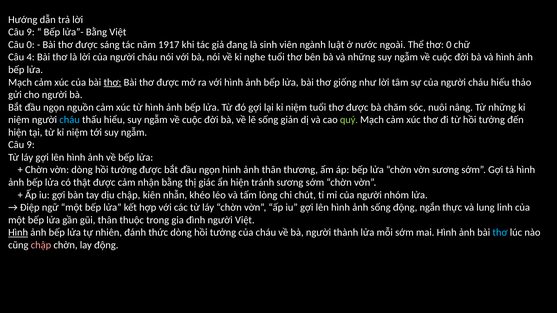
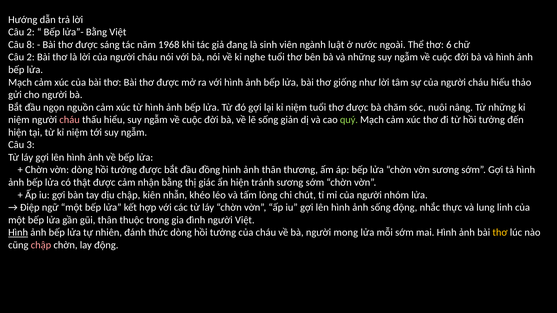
9 at (31, 32): 9 -> 2
Câu 0: 0 -> 8
1917: 1917 -> 1968
thơ 0: 0 -> 6
4 at (31, 57): 4 -> 2
thơ at (112, 82) underline: present -> none
cháu at (70, 120) colour: light blue -> pink
9 at (31, 145): 9 -> 3
được bắt đầu ngọn: ngọn -> đồng
ngắn: ngắn -> nhắc
thành: thành -> mong
thơ at (500, 233) colour: light blue -> yellow
